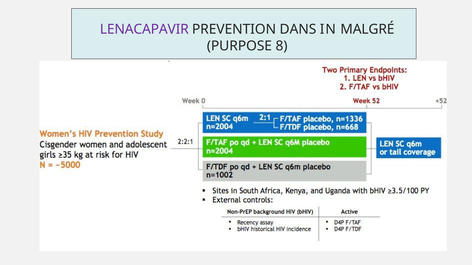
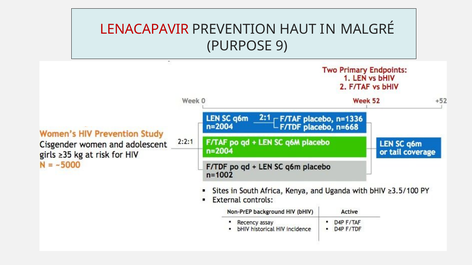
LENACAPAVIR colour: purple -> red
DANS: DANS -> HAUT
8: 8 -> 9
